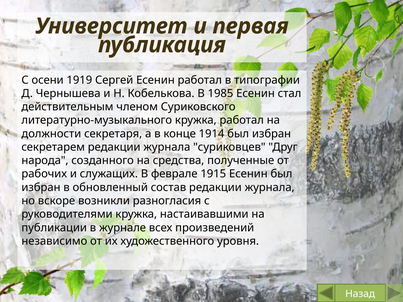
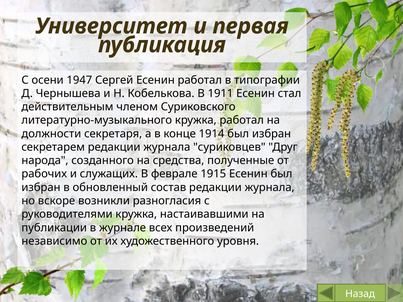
1919: 1919 -> 1947
1985: 1985 -> 1911
